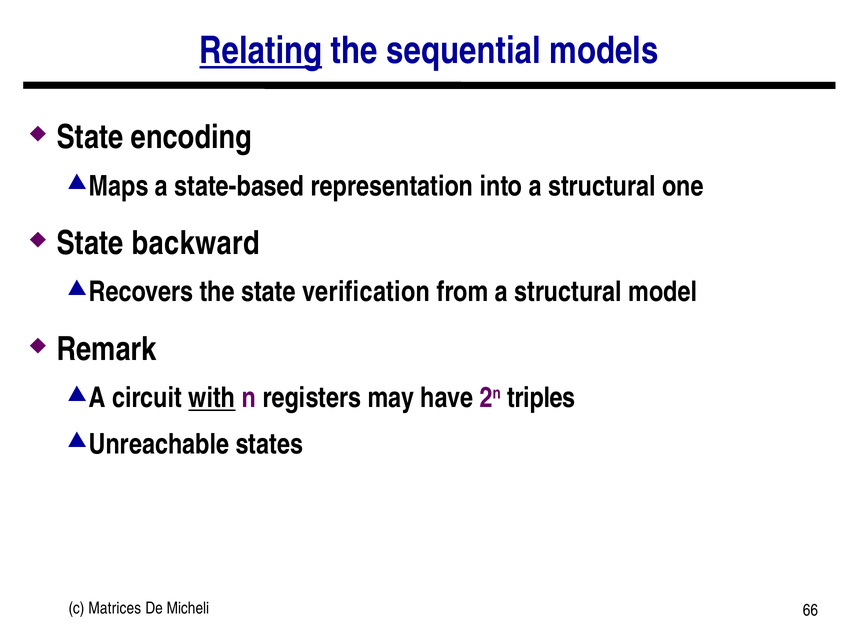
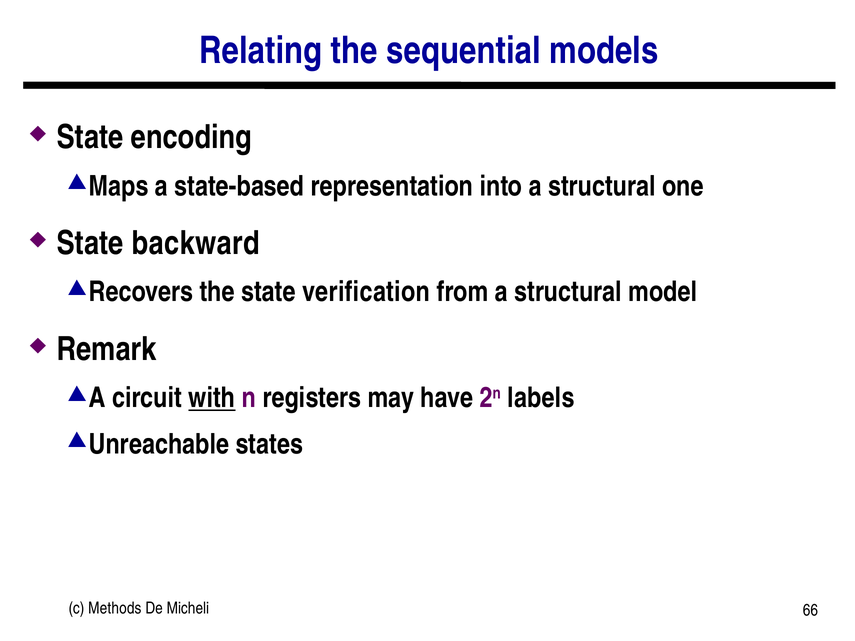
Relating underline: present -> none
triples: triples -> labels
Matrices: Matrices -> Methods
